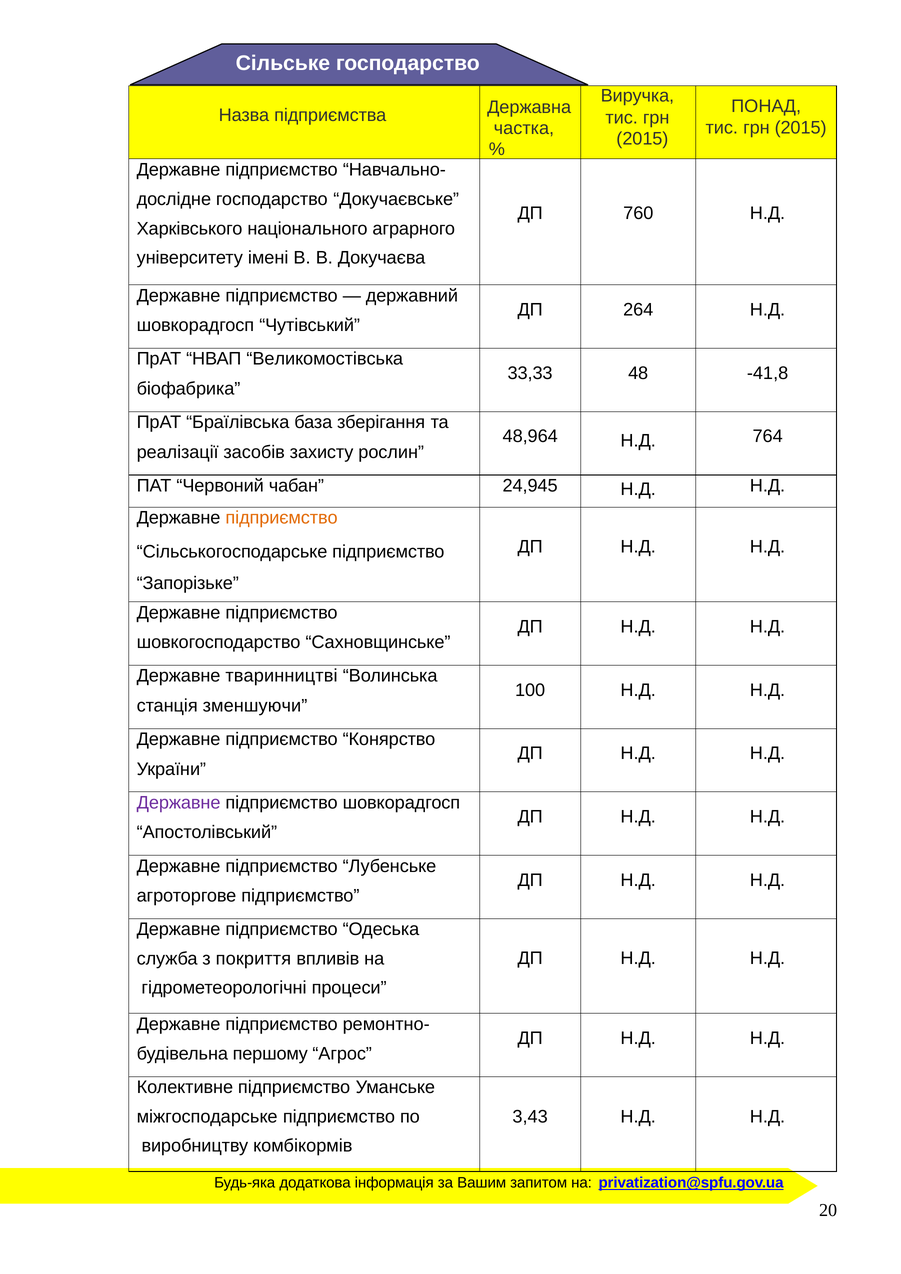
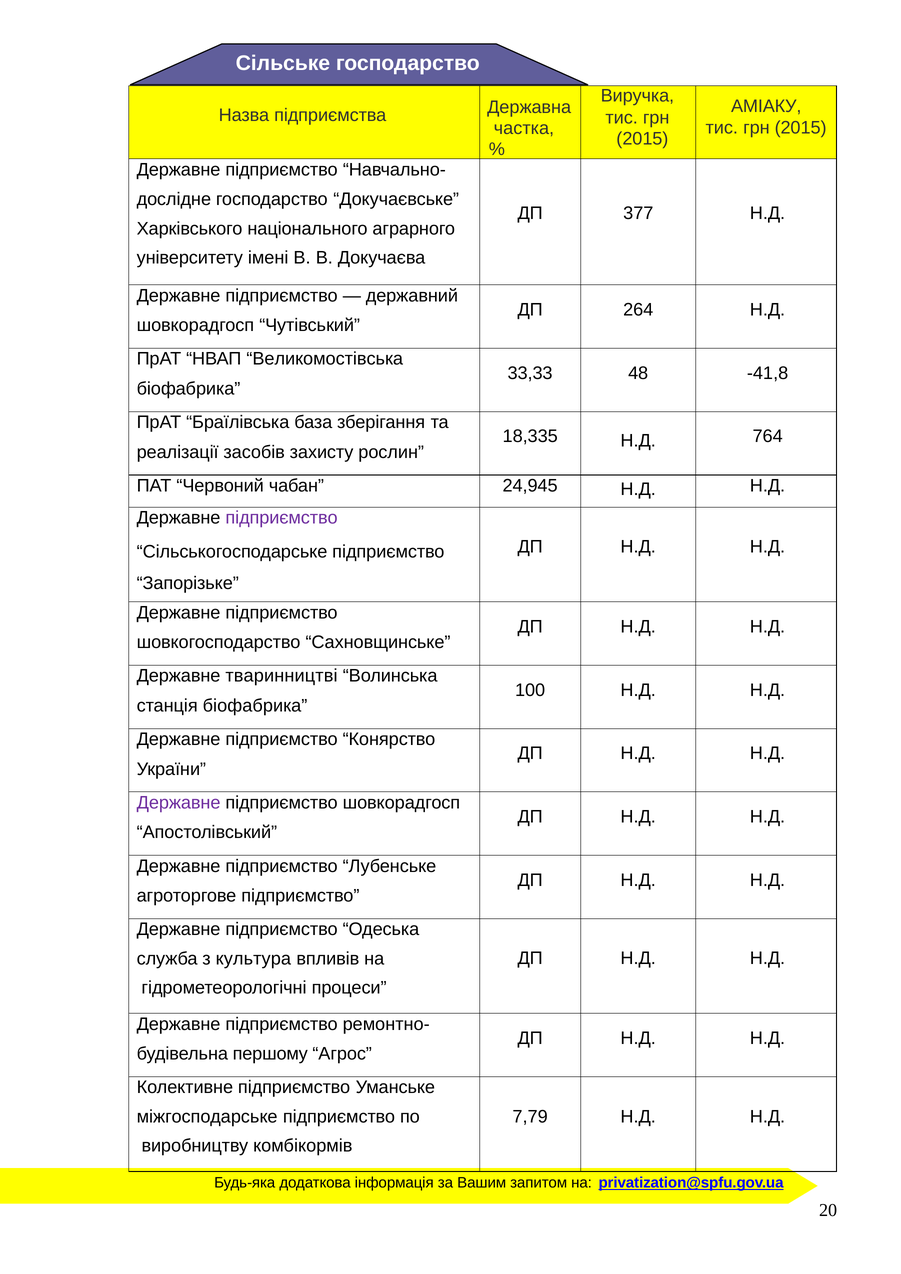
ПОНАД: ПОНАД -> АМІАКУ
760: 760 -> 377
48,964: 48,964 -> 18,335
підприємство at (282, 518) colour: orange -> purple
станція зменшуючи: зменшуючи -> біофабрика
покриття: покриття -> культура
3,43: 3,43 -> 7,79
